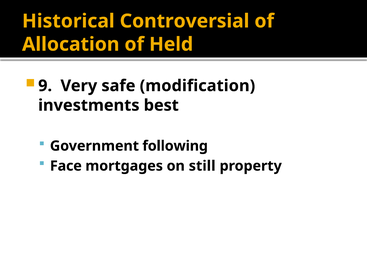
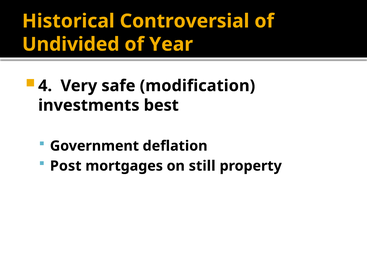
Allocation: Allocation -> Undivided
Held: Held -> Year
9: 9 -> 4
following: following -> deflation
Face: Face -> Post
